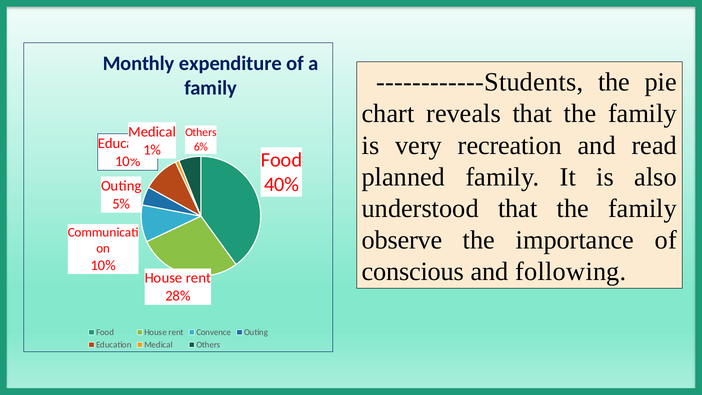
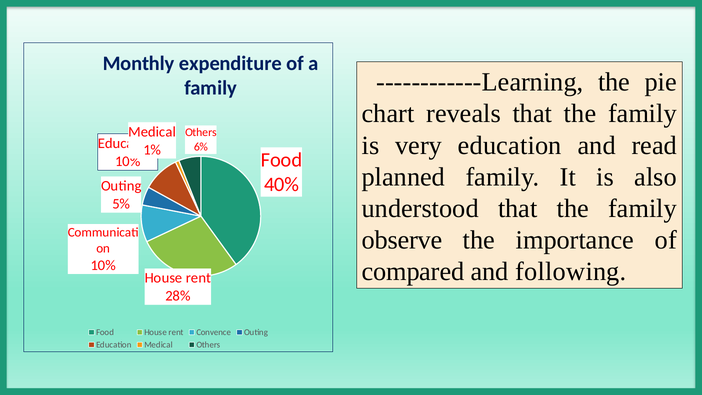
------------Students: ------------Students -> ------------Learning
very recreation: recreation -> education
conscious: conscious -> compared
